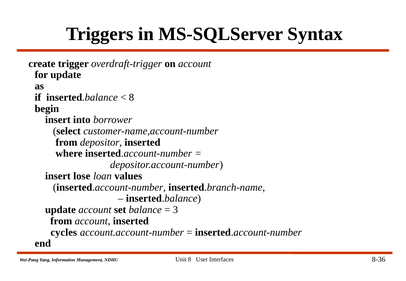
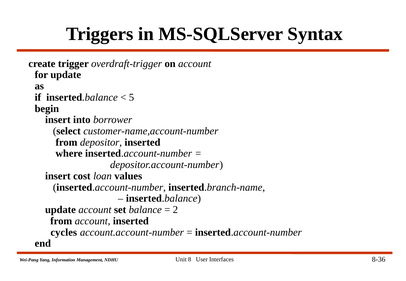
8 at (131, 97): 8 -> 5
lose: lose -> cost
3: 3 -> 2
